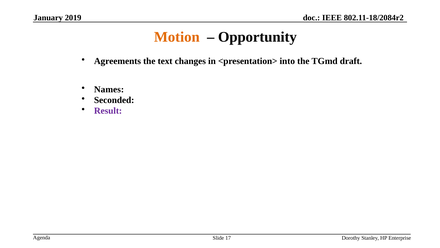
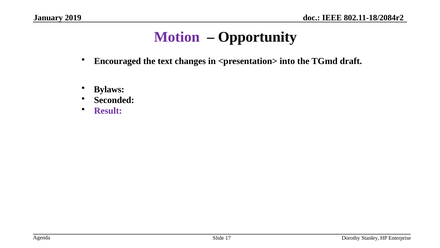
Motion colour: orange -> purple
Agreements: Agreements -> Encouraged
Names: Names -> Bylaws
